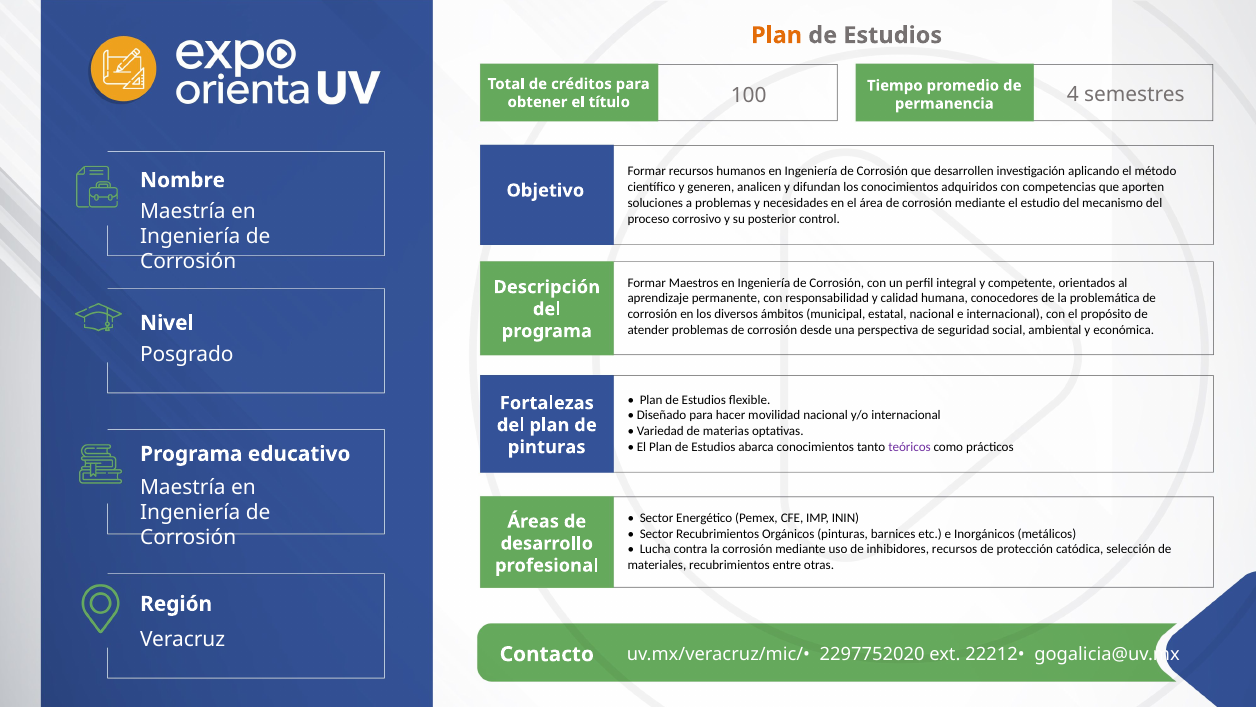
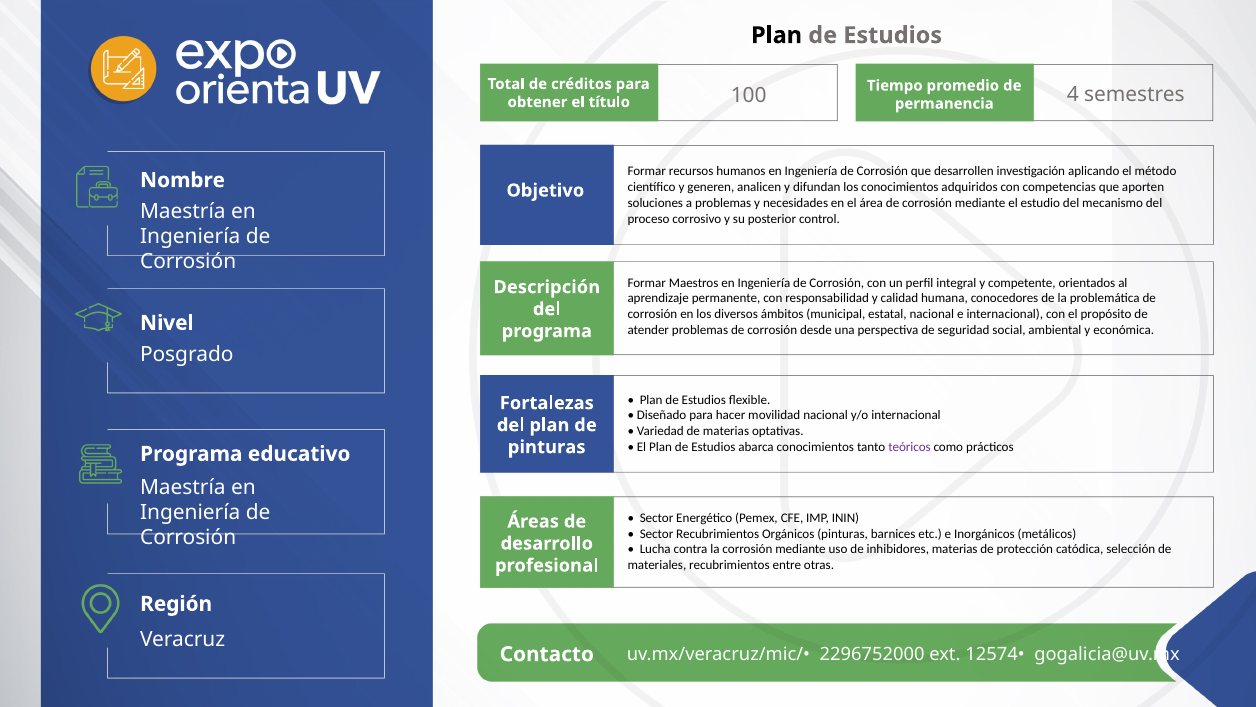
Plan at (777, 35) colour: orange -> black
inhibidores recursos: recursos -> materias
2297752020: 2297752020 -> 2296752000
22212•: 22212• -> 12574•
